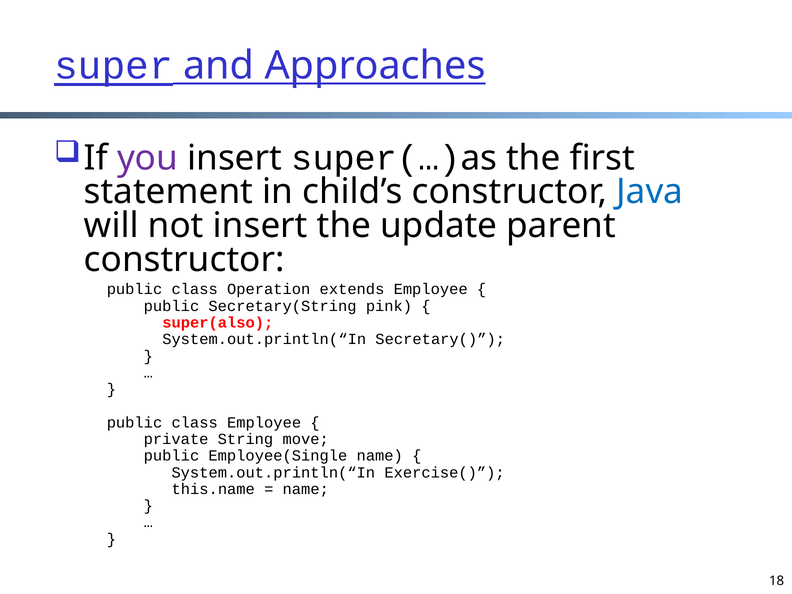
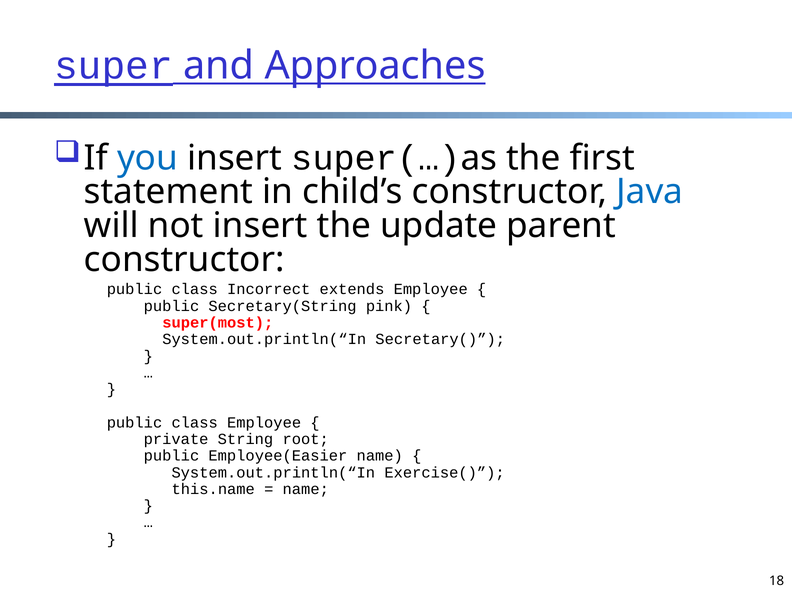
you colour: purple -> blue
Operation: Operation -> Incorrect
super(also: super(also -> super(most
move: move -> root
Employee(Single: Employee(Single -> Employee(Easier
